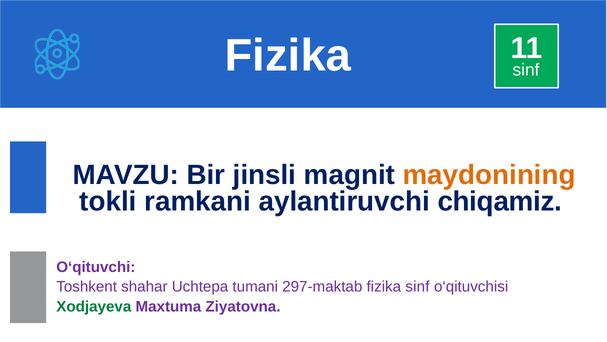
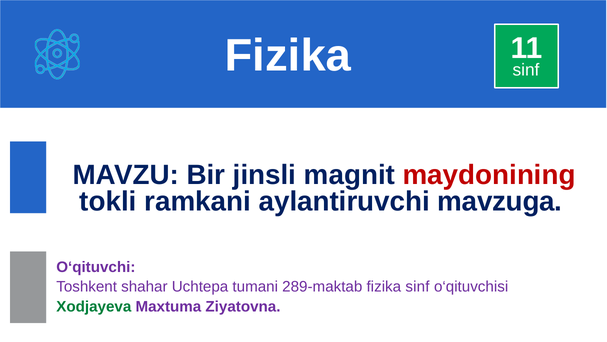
maydonining colour: orange -> red
chiqamiz: chiqamiz -> mavzuga
297-maktab: 297-maktab -> 289-maktab
